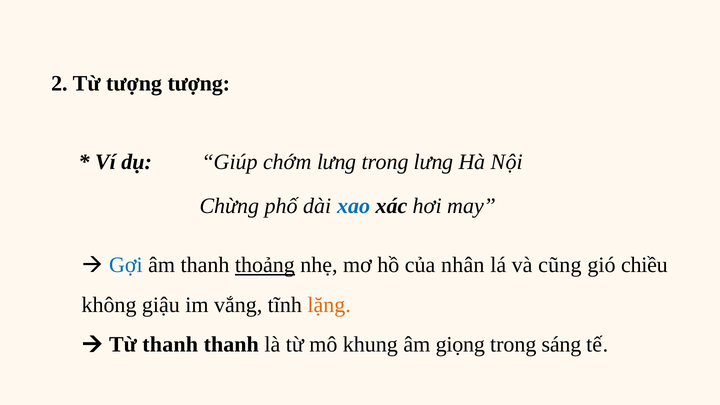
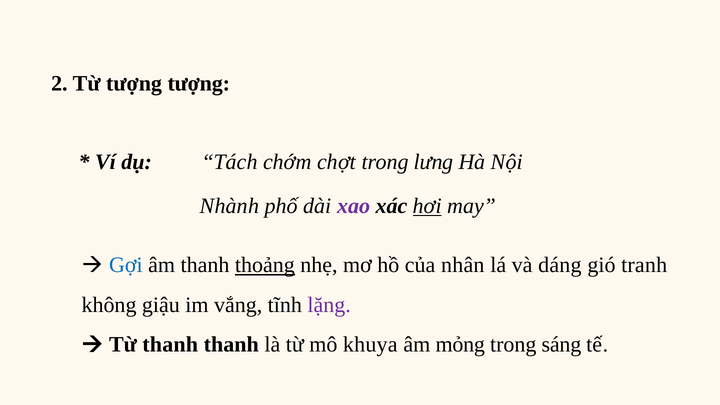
Giúp: Giúp -> Tách
chớm lưng: lưng -> chợt
Chừng: Chừng -> Nhành
xao colour: blue -> purple
hơi underline: none -> present
cũng: cũng -> dáng
chiều: chiều -> tranh
lặng colour: orange -> purple
khung: khung -> khuya
giọng: giọng -> mỏng
